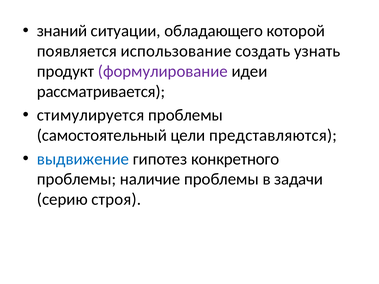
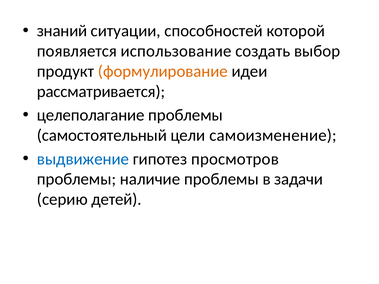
обладающего: обладающего -> способностей
узнать: узнать -> выбор
формулирование colour: purple -> orange
стимулируется: стимулируется -> целеполагание
представляются: представляются -> самоизменение
конкретного: конкретного -> просмотров
строя: строя -> детей
